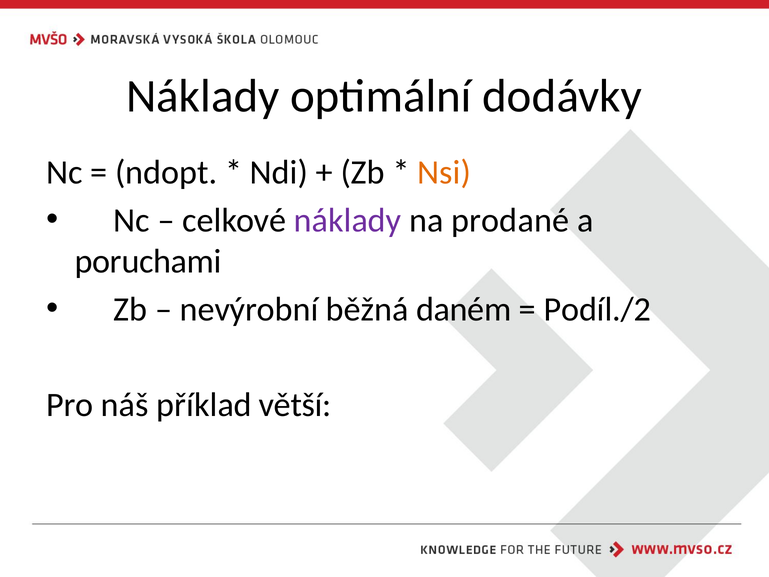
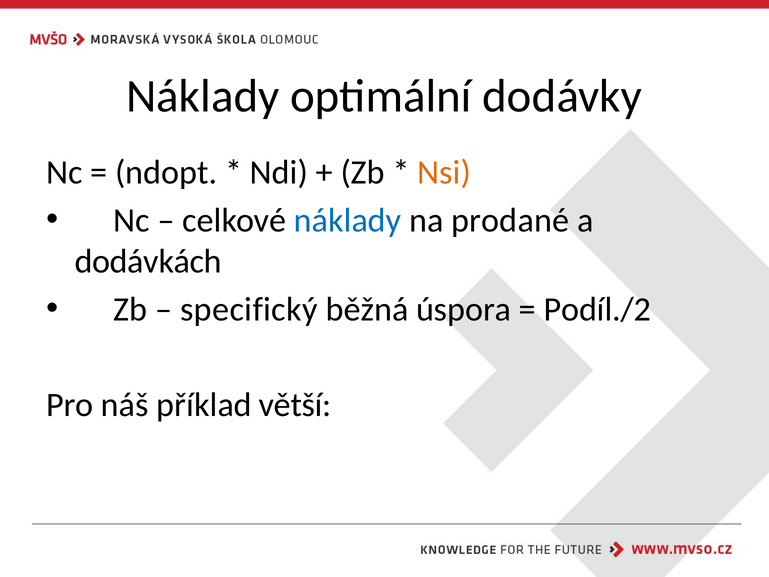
náklady at (348, 220) colour: purple -> blue
poruchami: poruchami -> dodávkách
nevýrobní: nevýrobní -> specifický
daném: daném -> úspora
